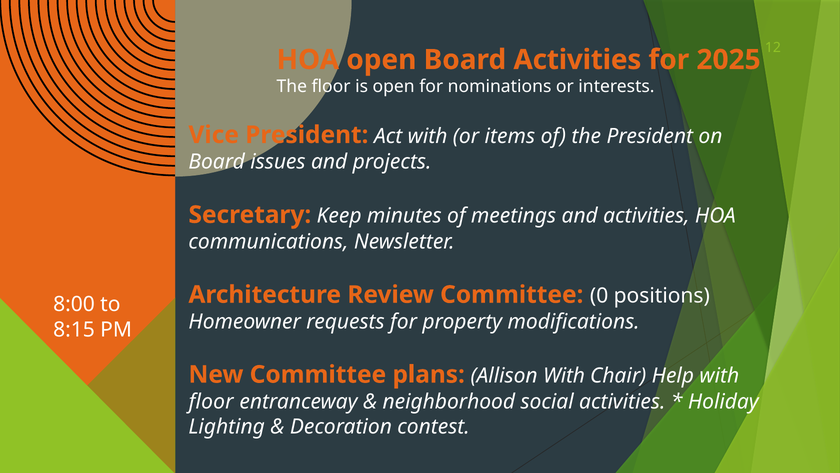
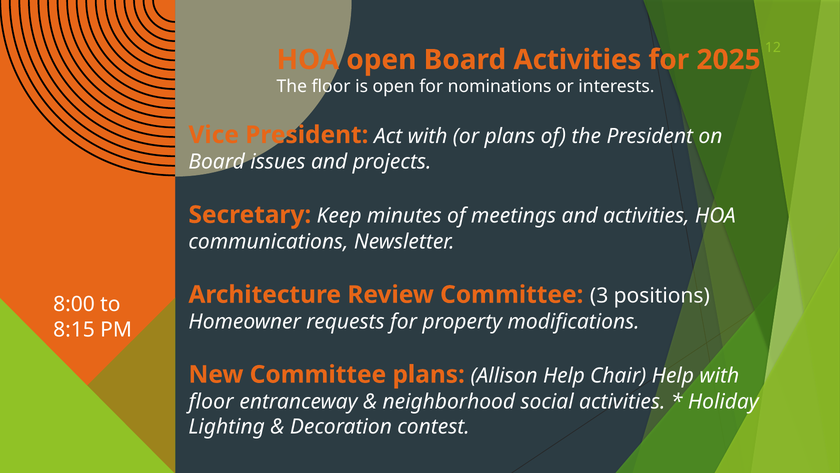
or items: items -> plans
0: 0 -> 3
Allison With: With -> Help
